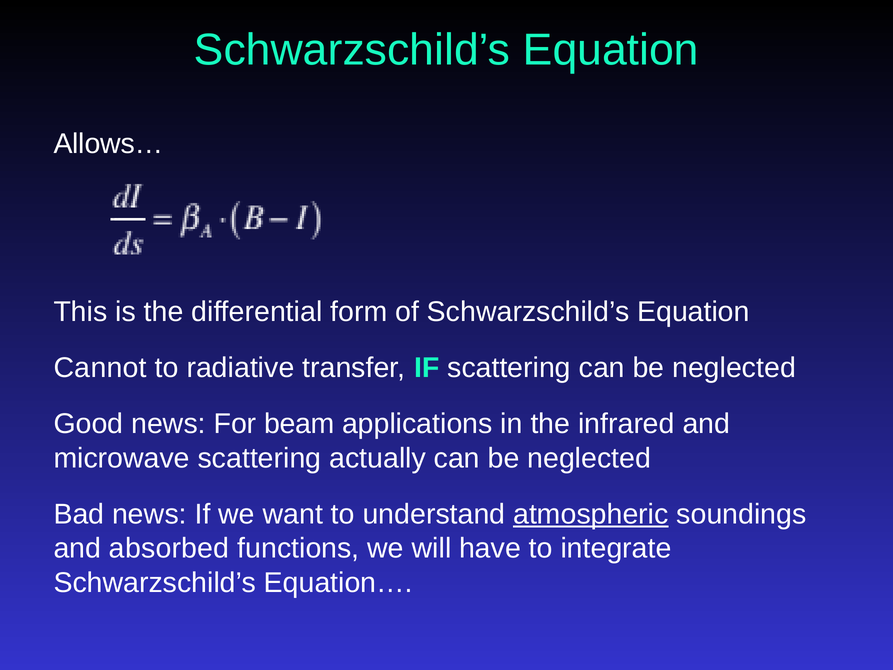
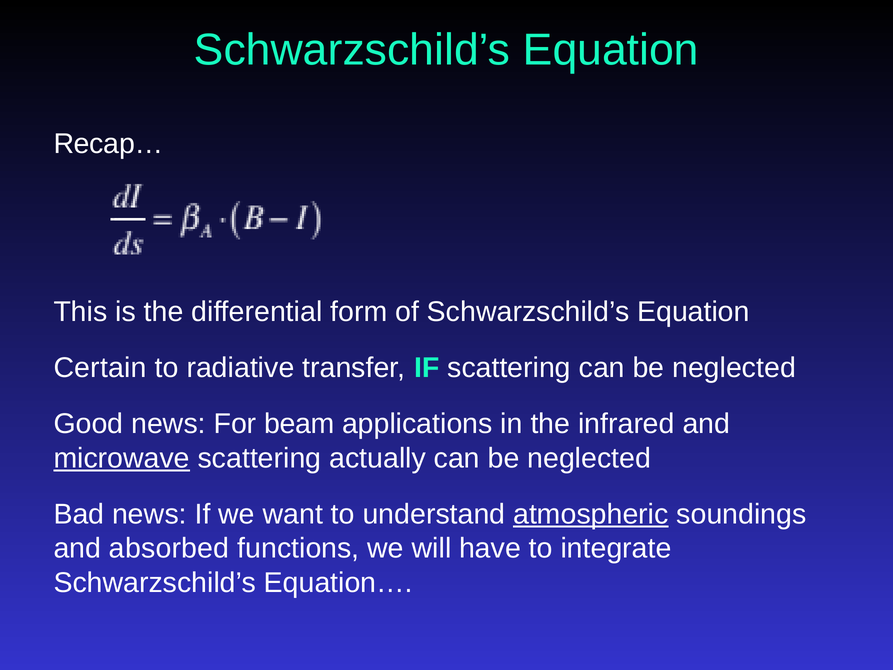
Allows…: Allows… -> Recap…
Cannot: Cannot -> Certain
microwave underline: none -> present
